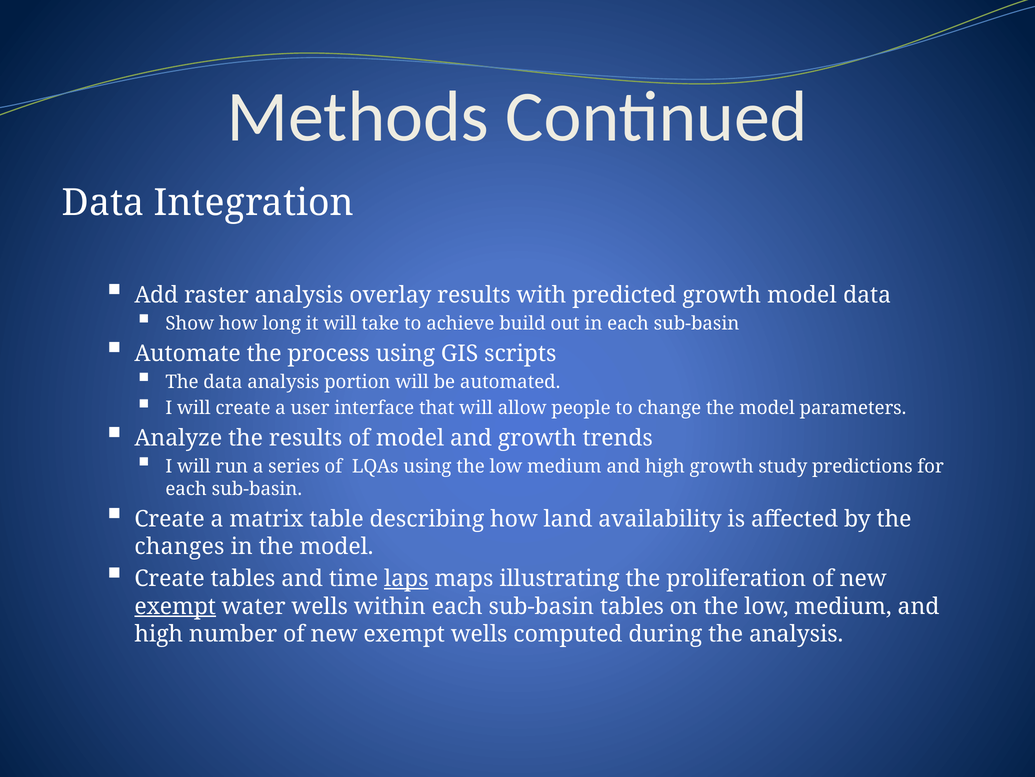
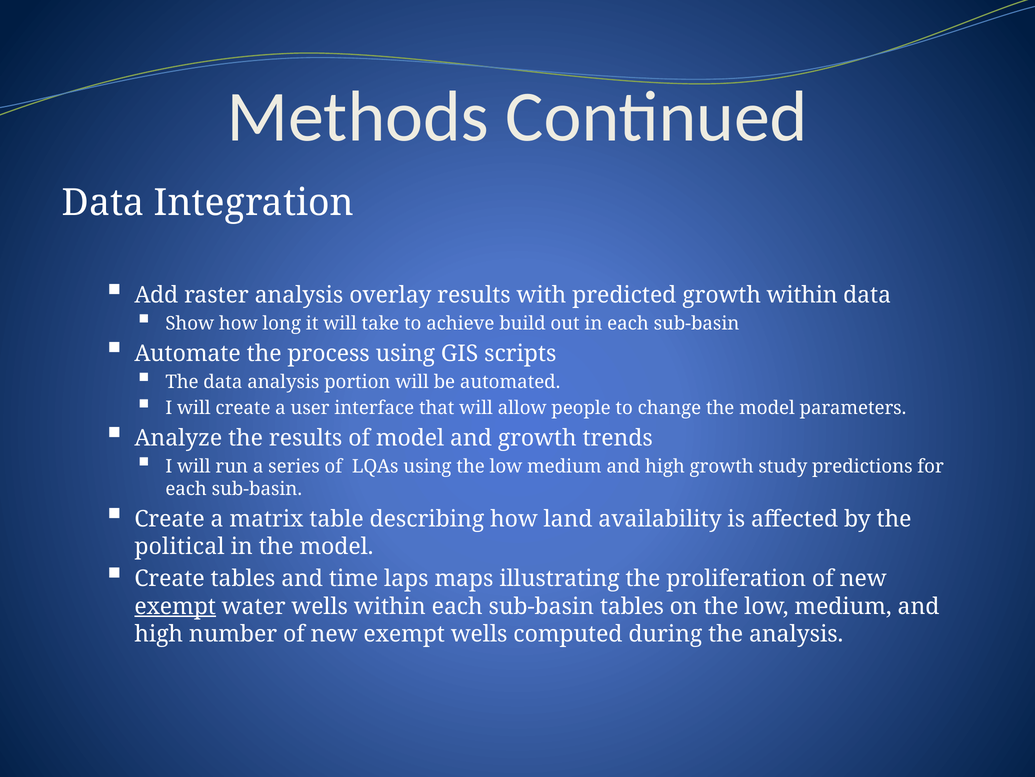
growth model: model -> within
changes: changes -> political
laps underline: present -> none
